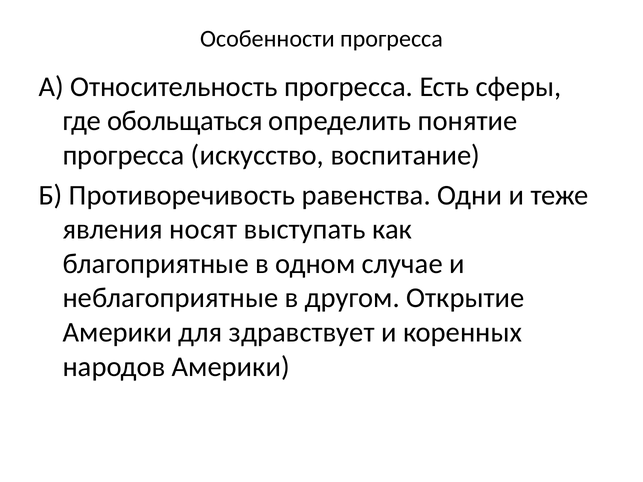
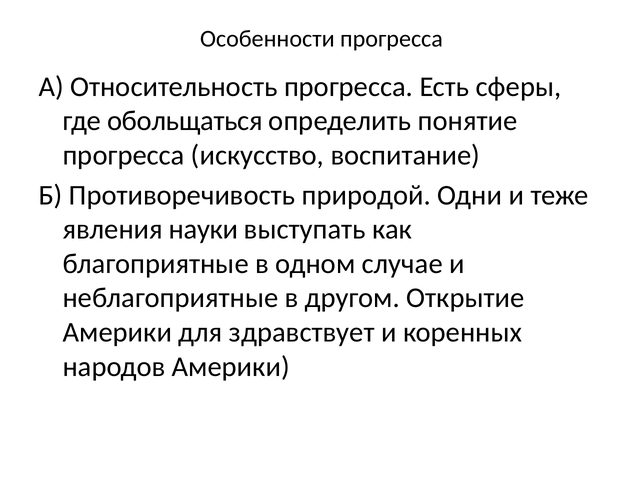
равенства: равенства -> природой
носят: носят -> науки
